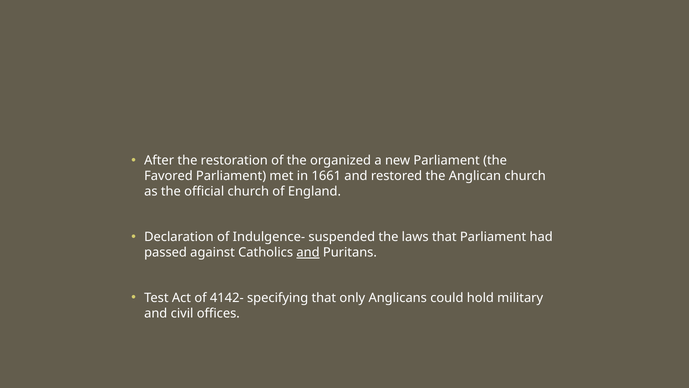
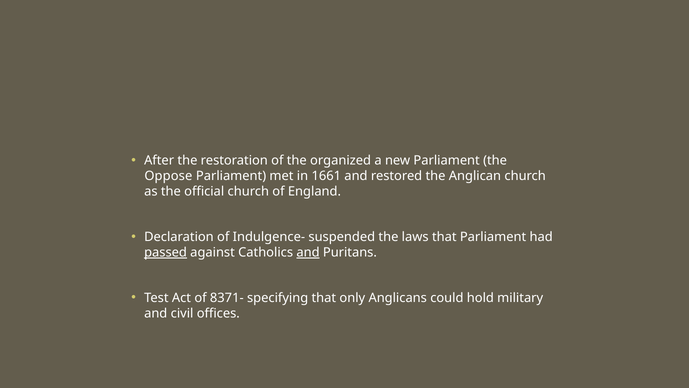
Favored: Favored -> Oppose
passed underline: none -> present
4142-: 4142- -> 8371-
